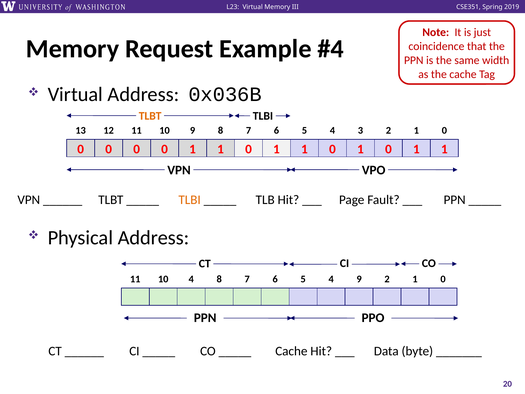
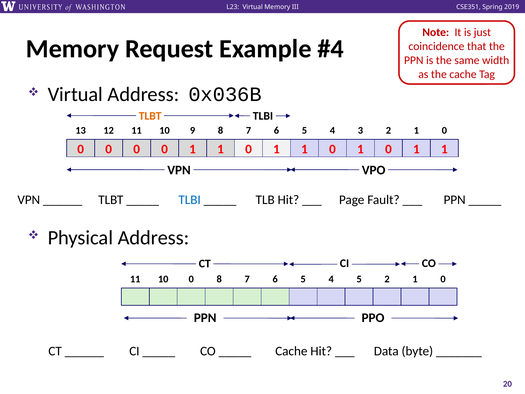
TLBI at (190, 200) colour: orange -> blue
10 4: 4 -> 0
4 9: 9 -> 5
